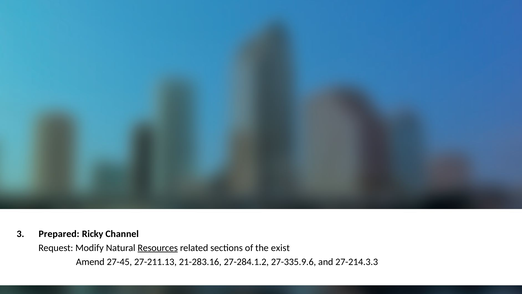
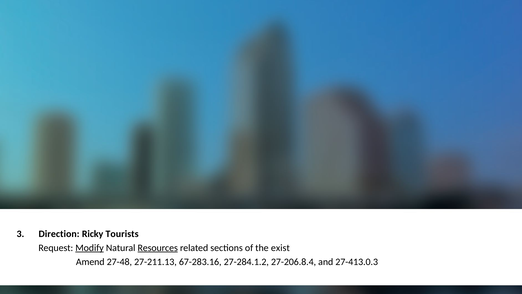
Prepared: Prepared -> Direction
Channel: Channel -> Tourists
Modify underline: none -> present
27-45: 27-45 -> 27-48
21-283.16: 21-283.16 -> 67-283.16
27-335.9.6: 27-335.9.6 -> 27-206.8.4
27-214.3.3: 27-214.3.3 -> 27-413.0.3
